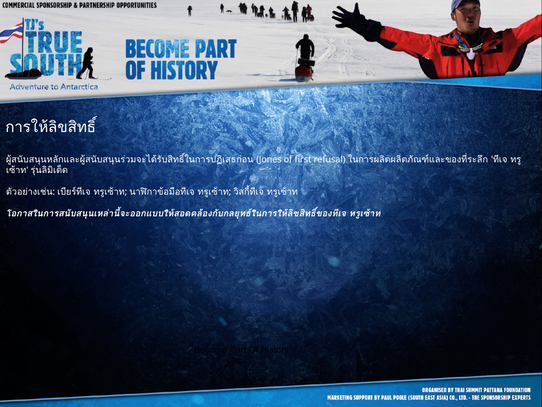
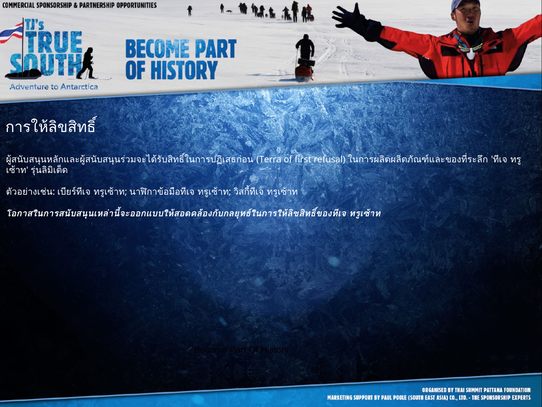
Jones: Jones -> Terra
